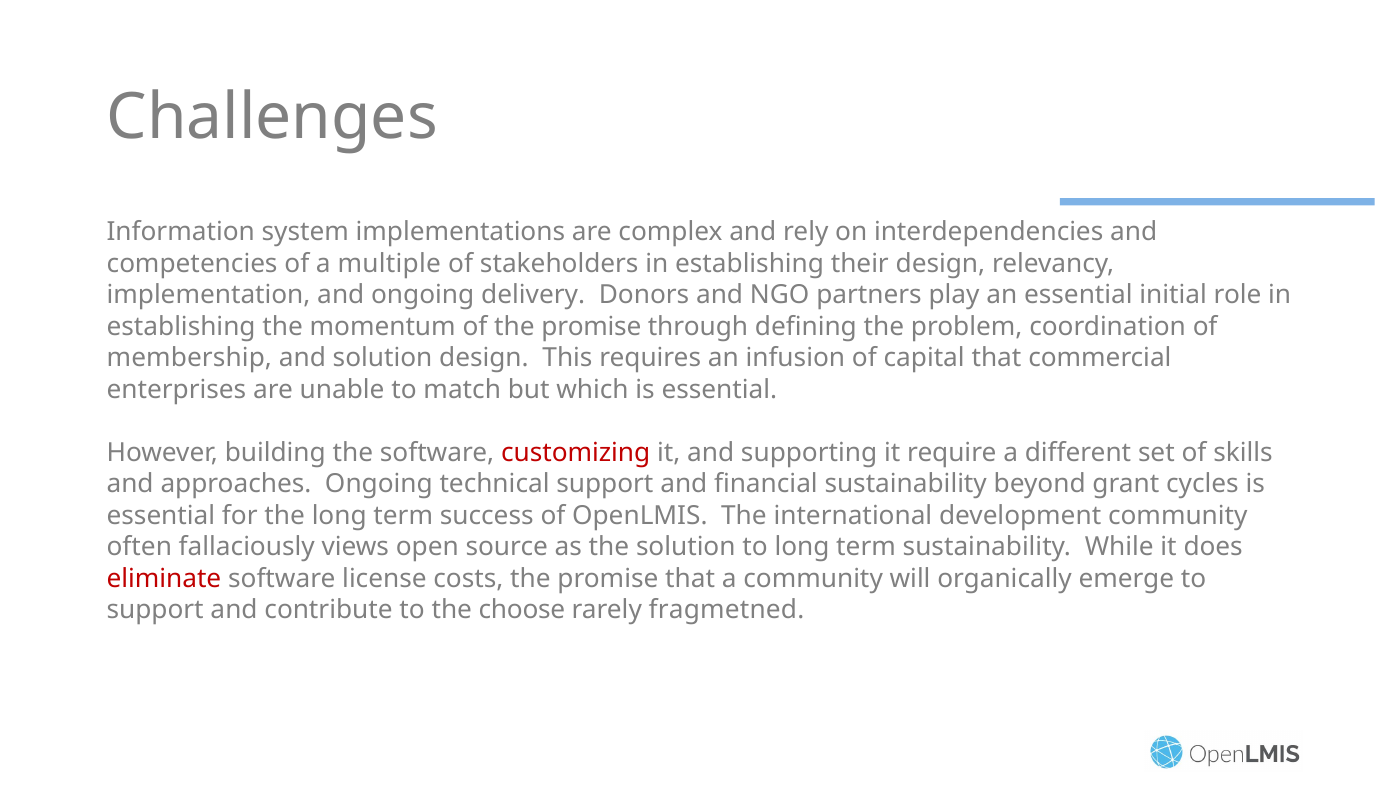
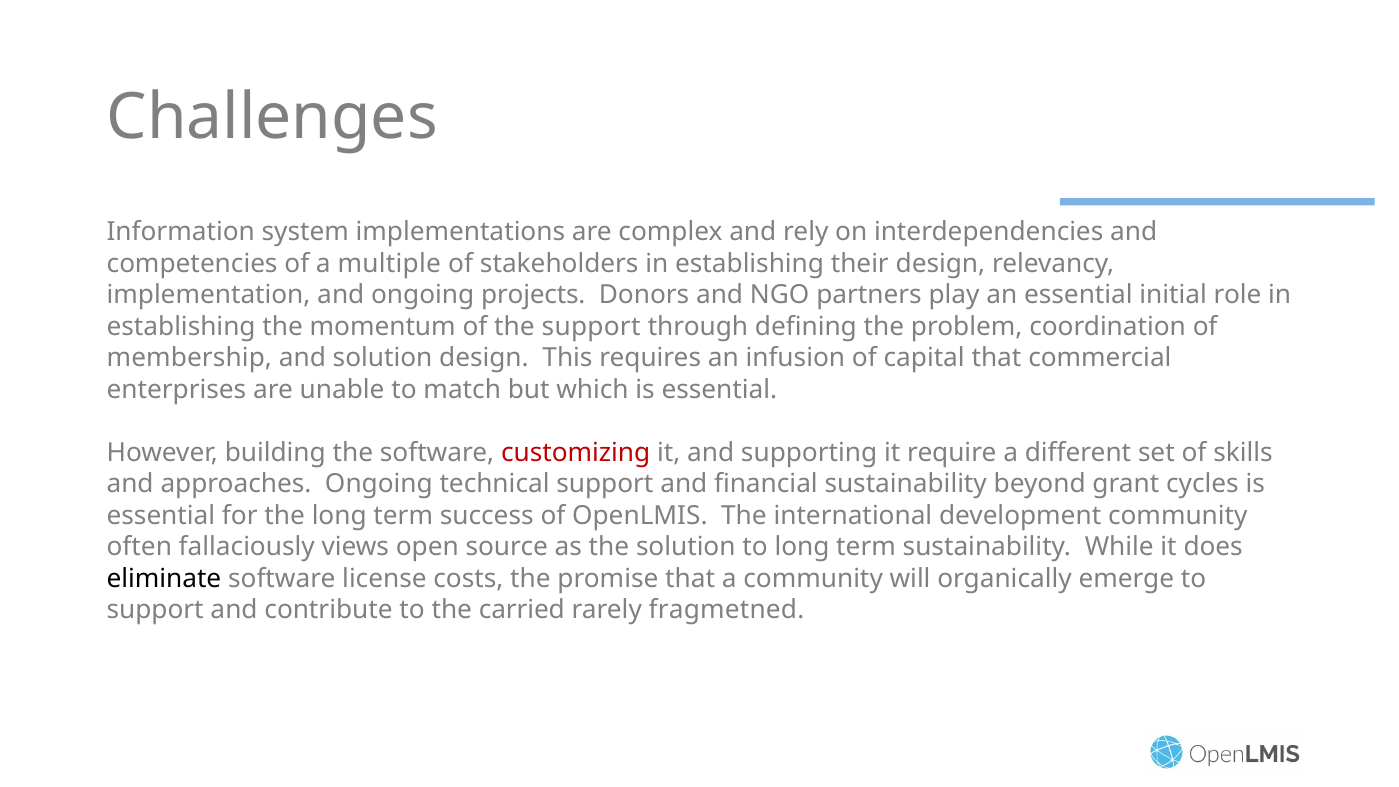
delivery: delivery -> projects
of the promise: promise -> support
eliminate colour: red -> black
choose: choose -> carried
